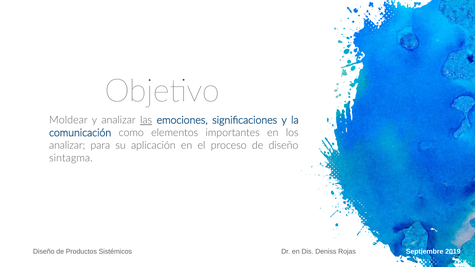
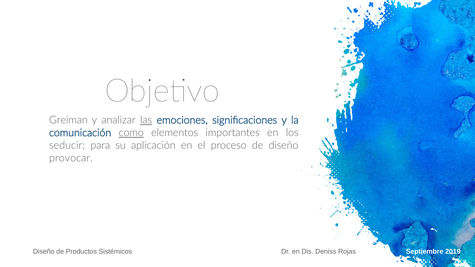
Moldear: Moldear -> Greiman
como underline: none -> present
analizar at (67, 145): analizar -> seducir
sintagma: sintagma -> provocar
